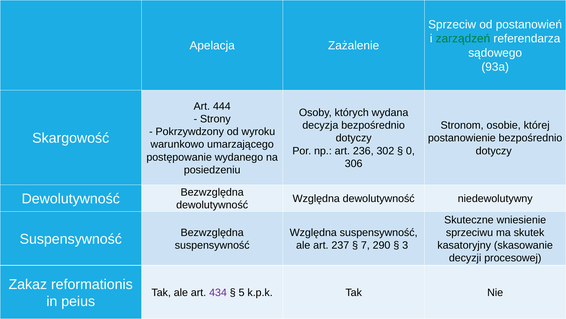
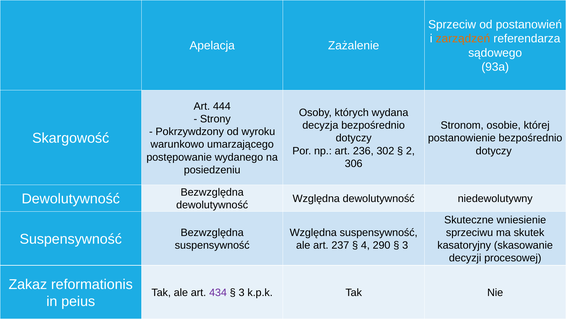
zarządzeń colour: green -> orange
0: 0 -> 2
7: 7 -> 4
5 at (242, 292): 5 -> 3
